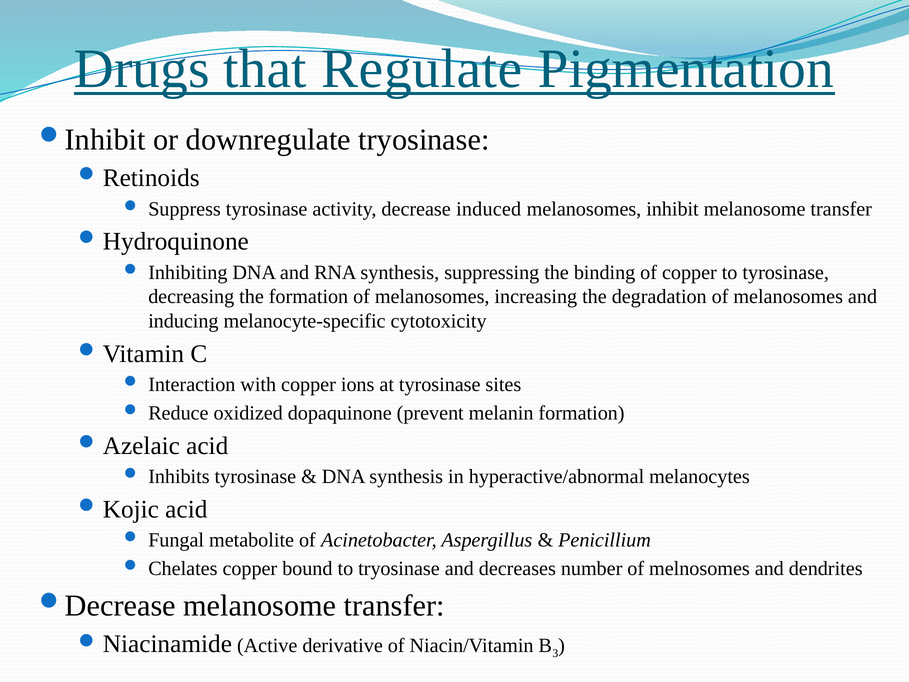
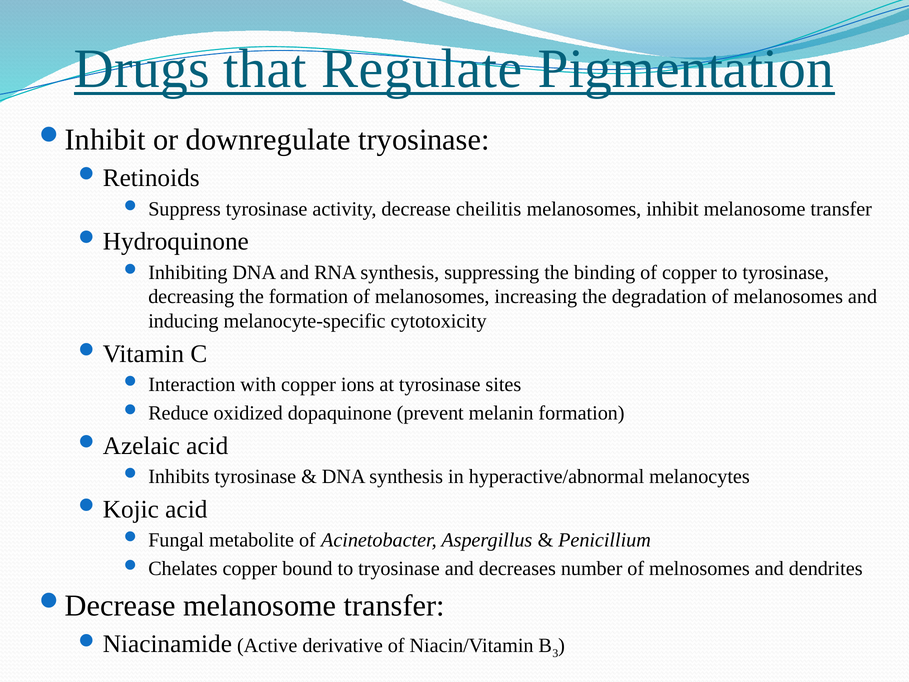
induced: induced -> cheilitis
